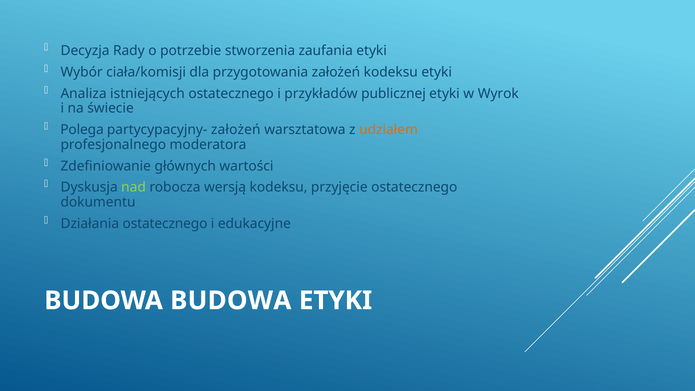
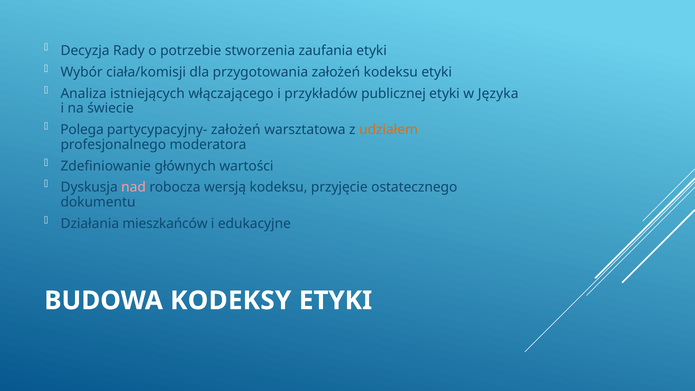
istniejących ostatecznego: ostatecznego -> włączającego
Wyrok: Wyrok -> Języka
nad colour: light green -> pink
Działania ostatecznego: ostatecznego -> mieszkańców
BUDOWA BUDOWA: BUDOWA -> KODEKSY
